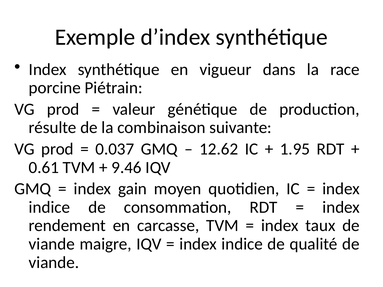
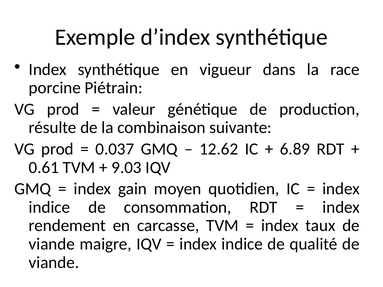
1.95: 1.95 -> 6.89
9.46: 9.46 -> 9.03
